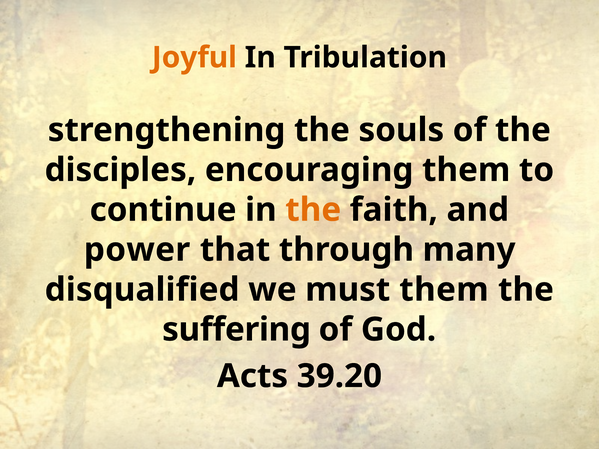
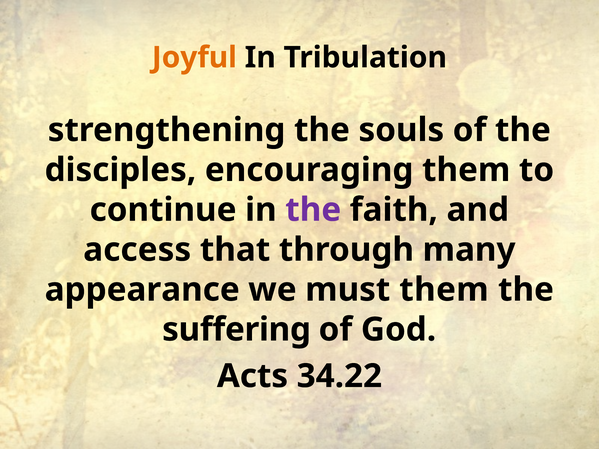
the at (313, 210) colour: orange -> purple
power: power -> access
disqualified: disqualified -> appearance
39.20: 39.20 -> 34.22
